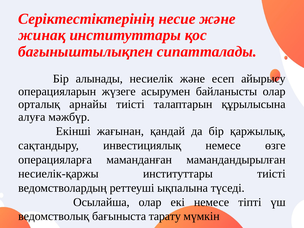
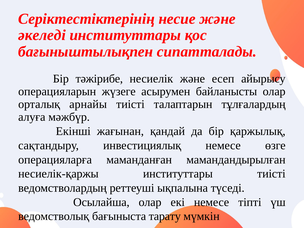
жинақ: жинақ -> әкеледі
алынады: алынады -> тәжірибе
құрылысына: құрылысына -> тұлғалардың
